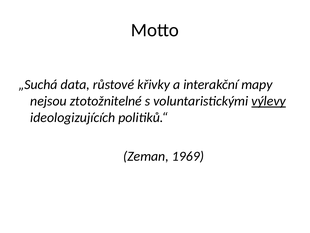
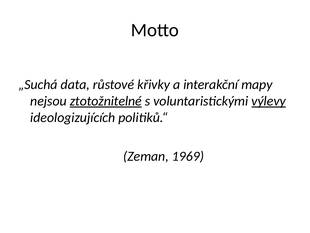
ztotožnitelné underline: none -> present
